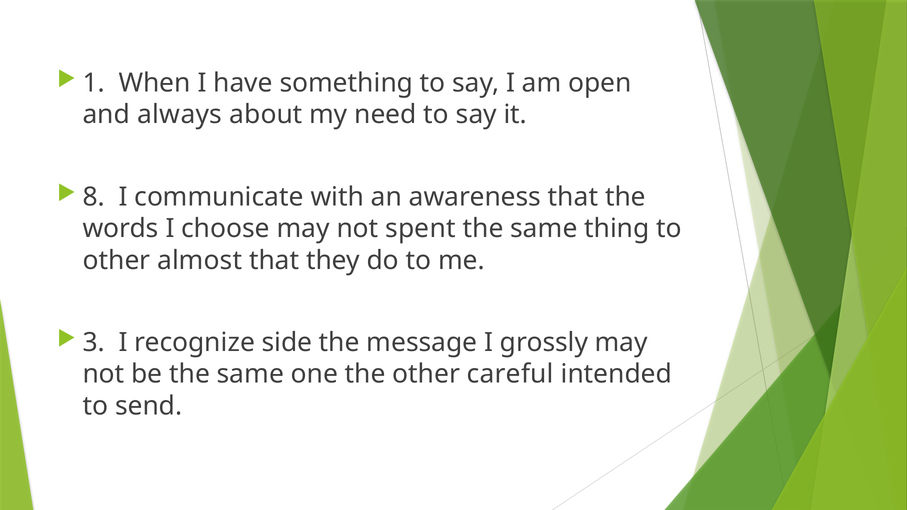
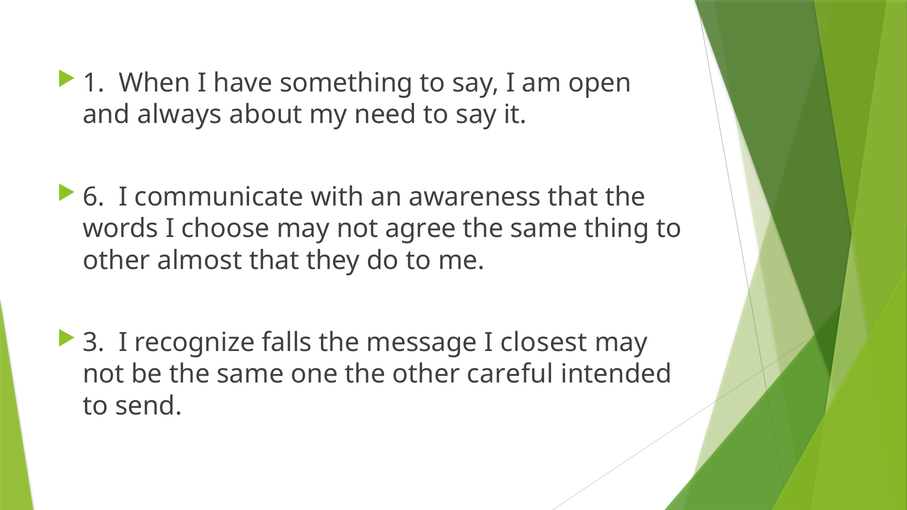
8: 8 -> 6
spent: spent -> agree
side: side -> falls
grossly: grossly -> closest
